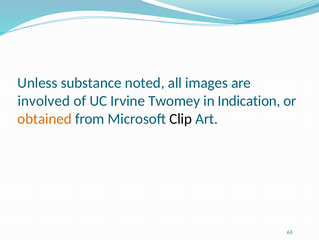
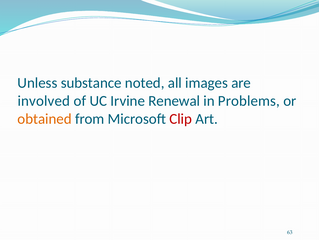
Twomey: Twomey -> Renewal
Indication: Indication -> Problems
Clip colour: black -> red
